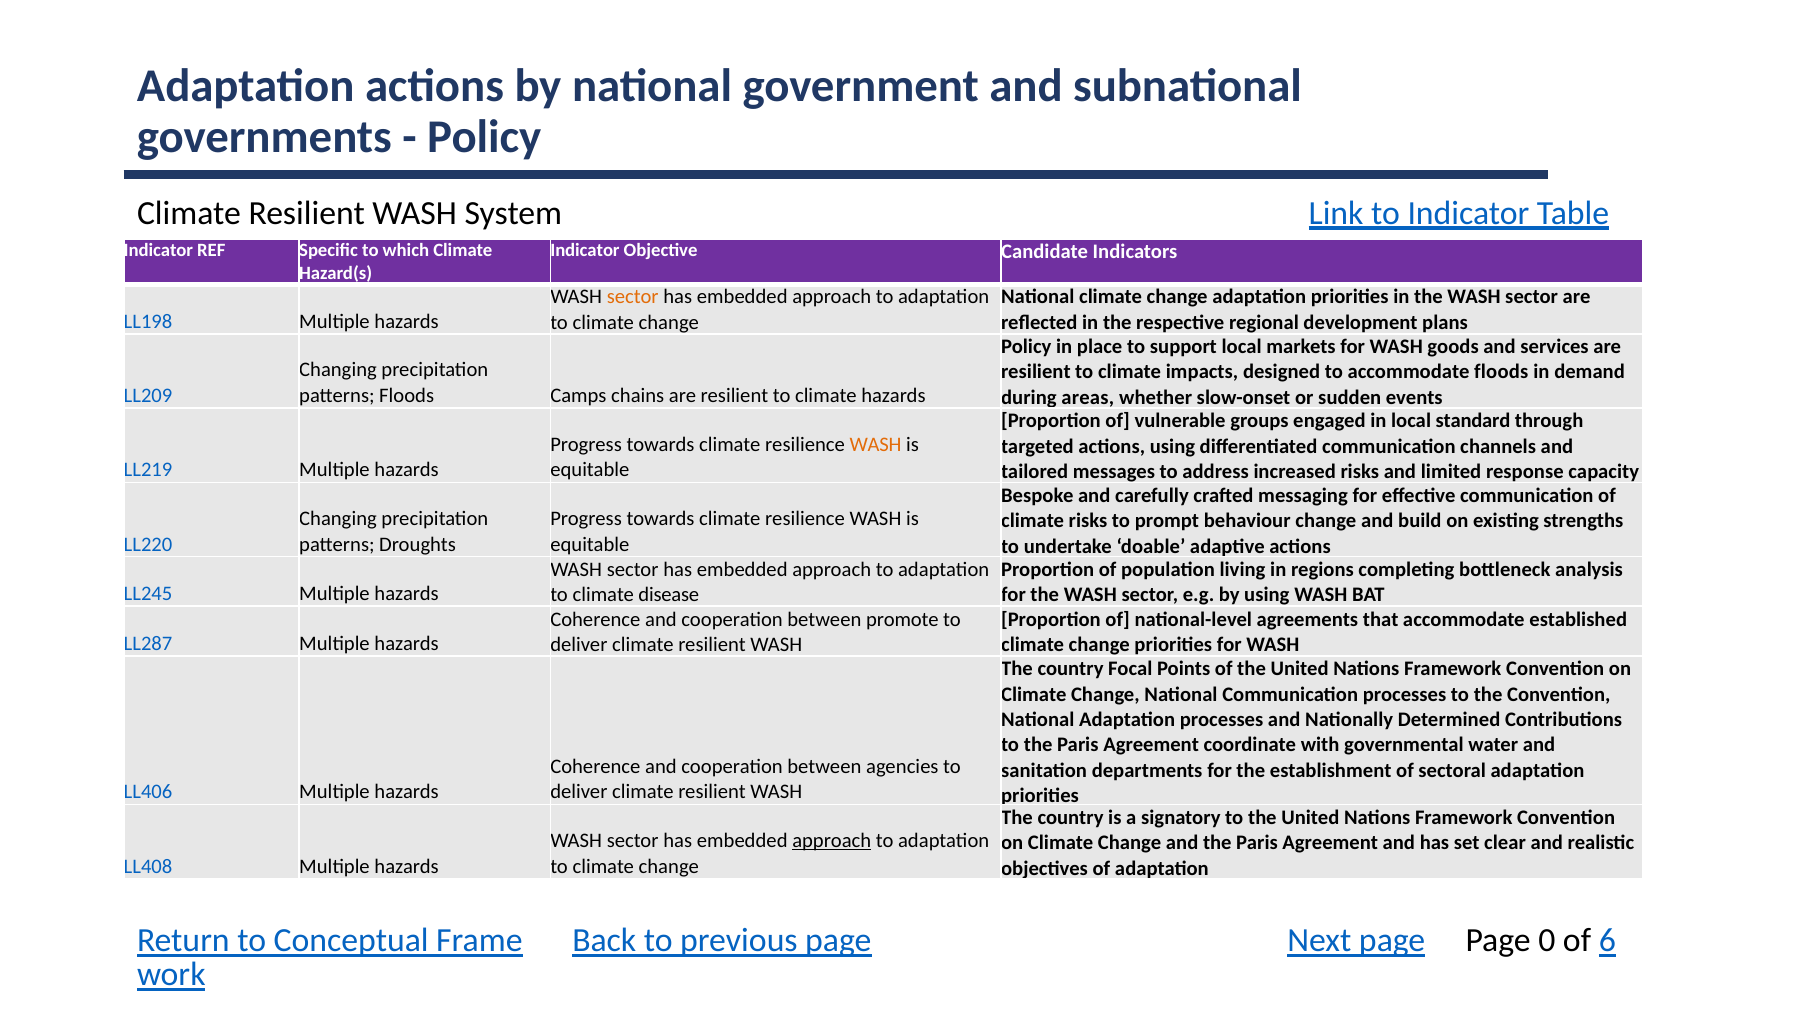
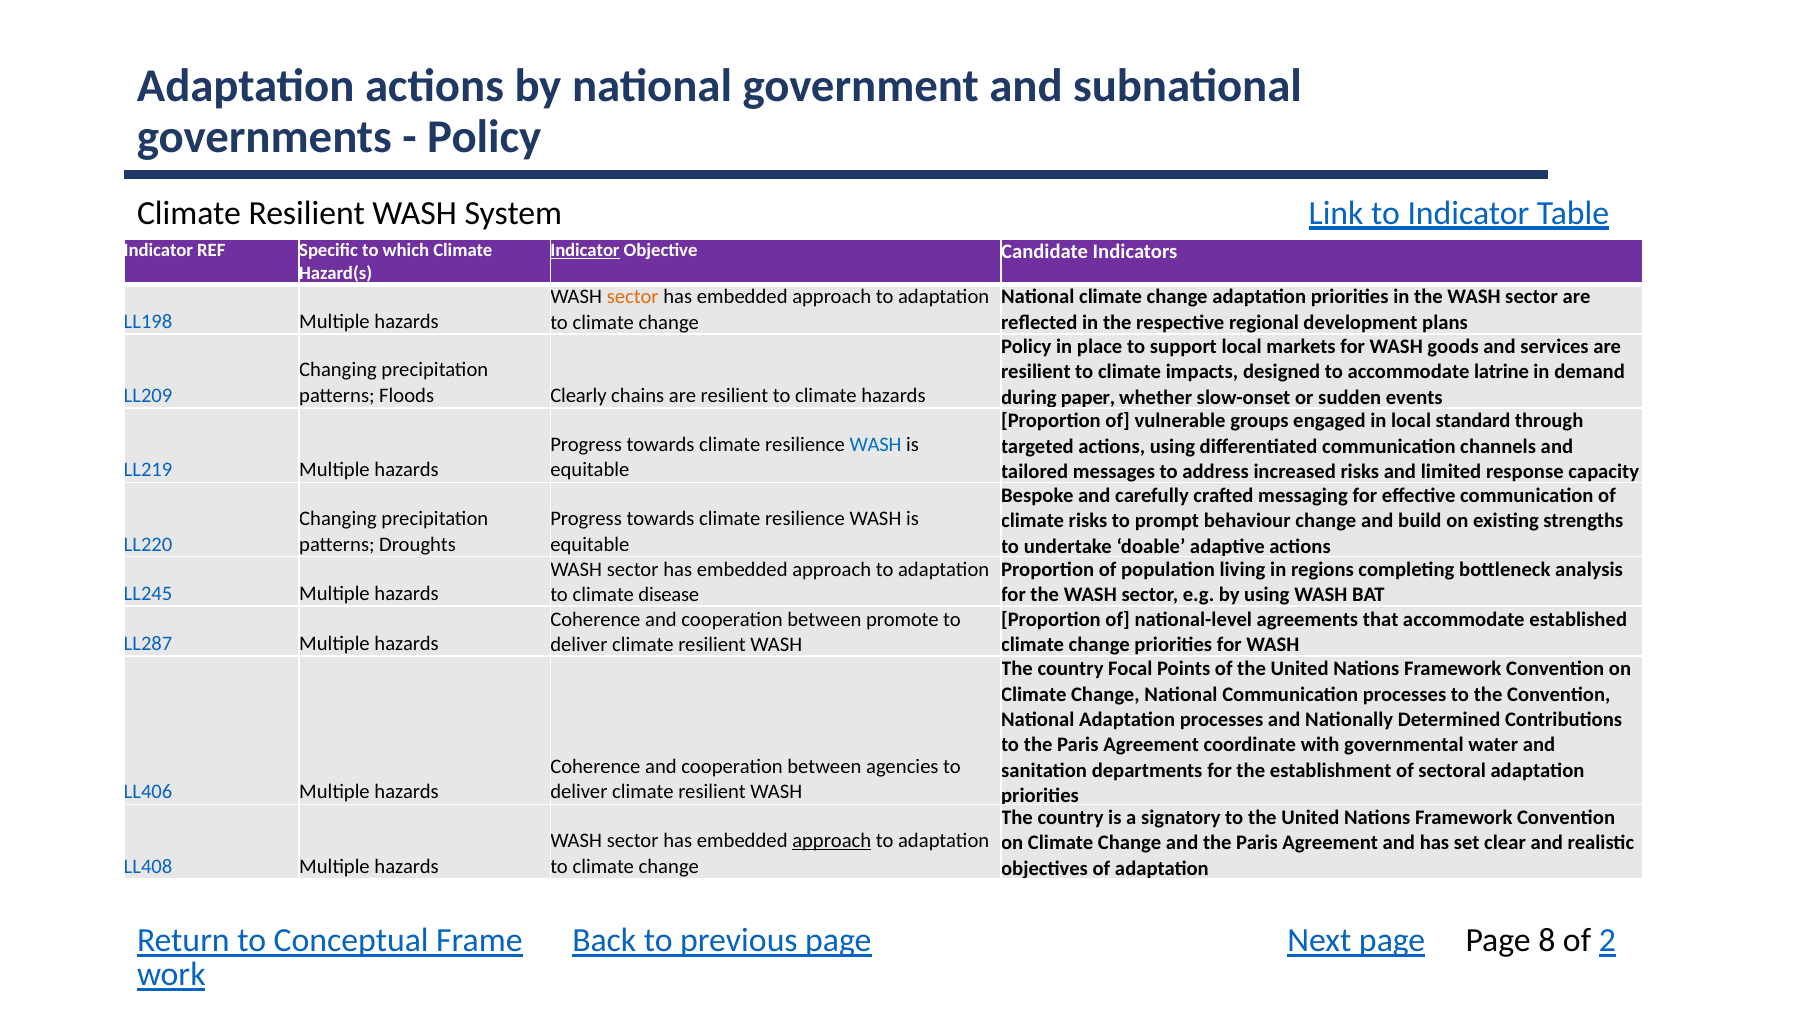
Indicator at (585, 251) underline: none -> present
accommodate floods: floods -> latrine
Camps: Camps -> Clearly
areas: areas -> paper
WASH at (876, 445) colour: orange -> blue
0: 0 -> 8
6: 6 -> 2
